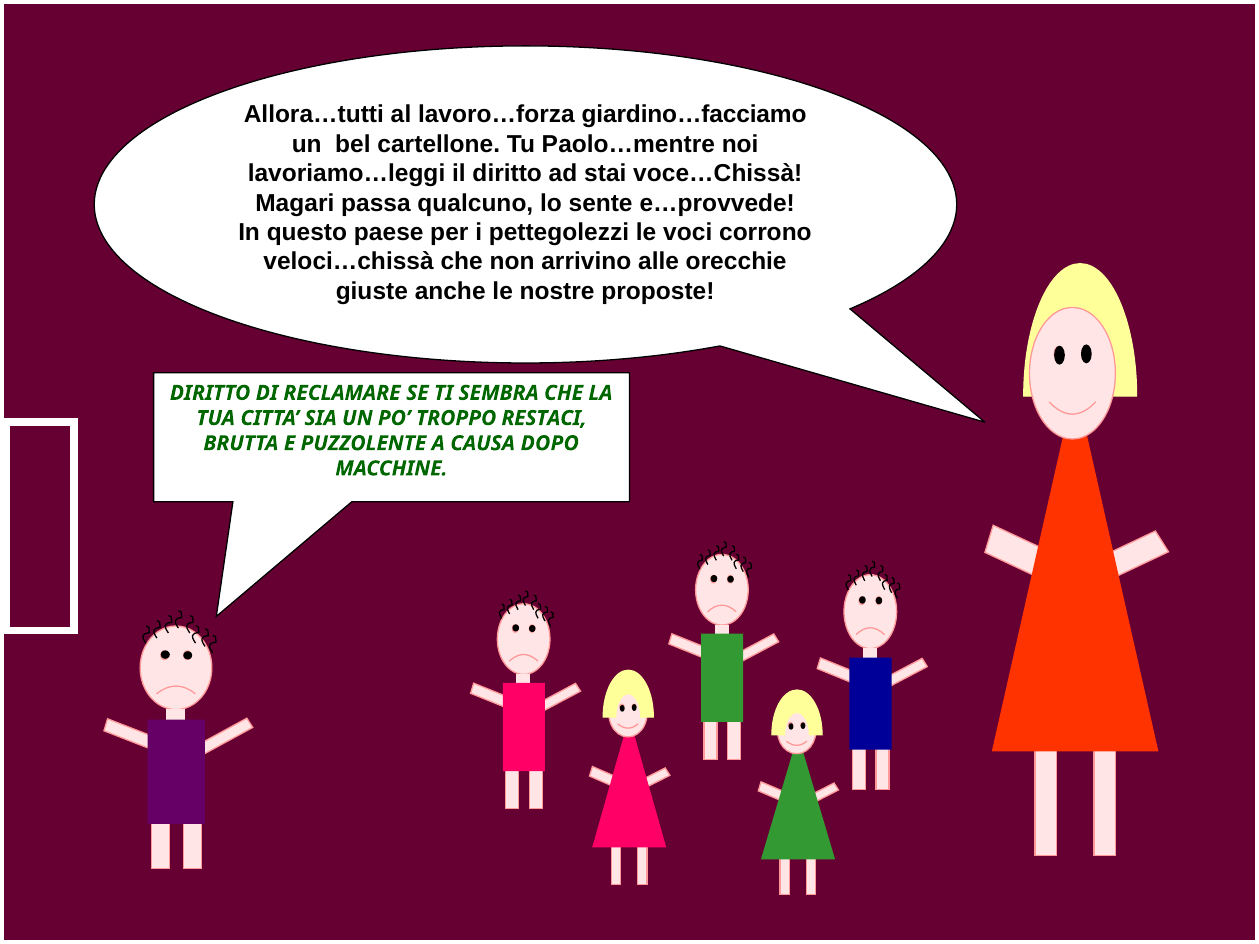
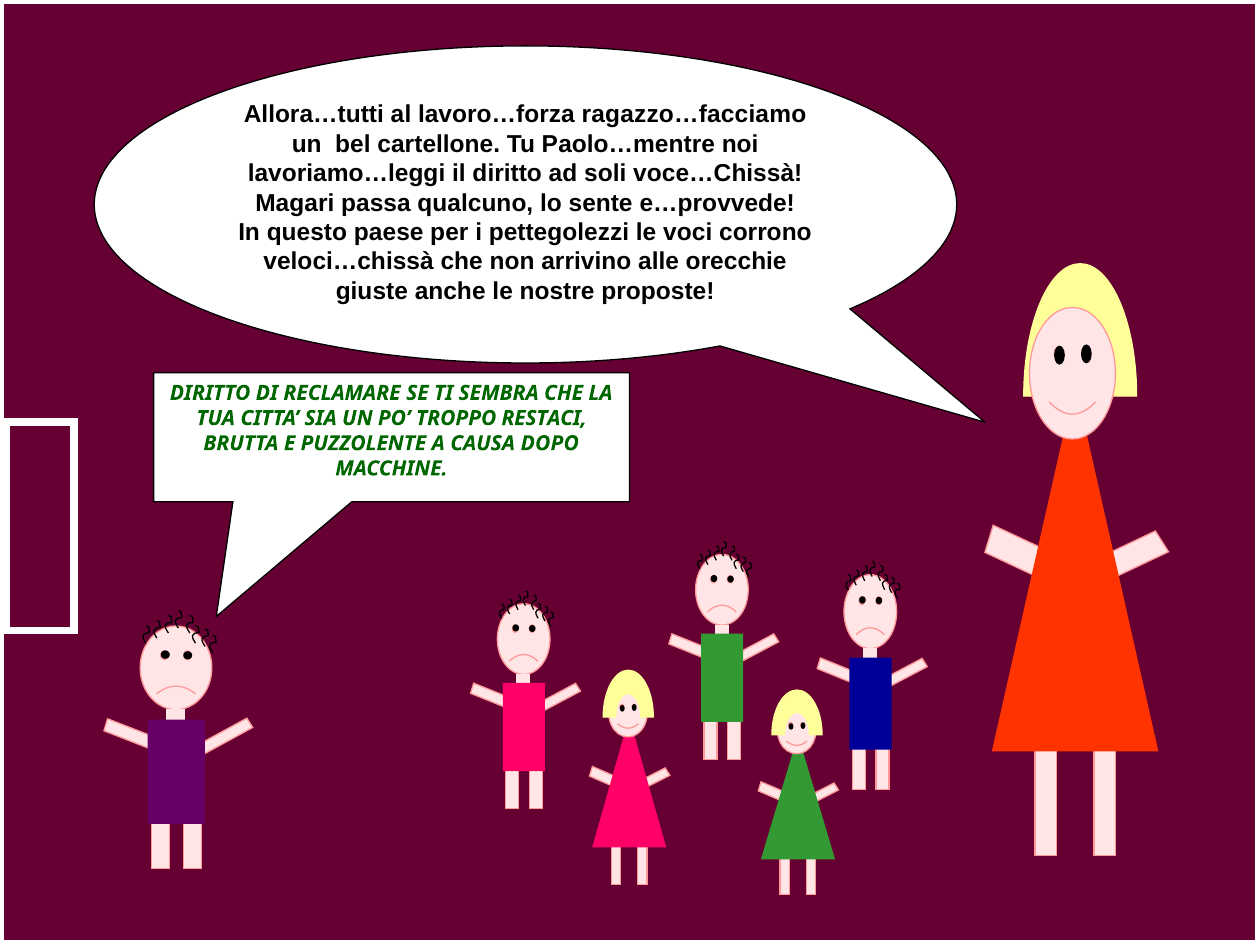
giardino…facciamo: giardino…facciamo -> ragazzo…facciamo
stai: stai -> soli
